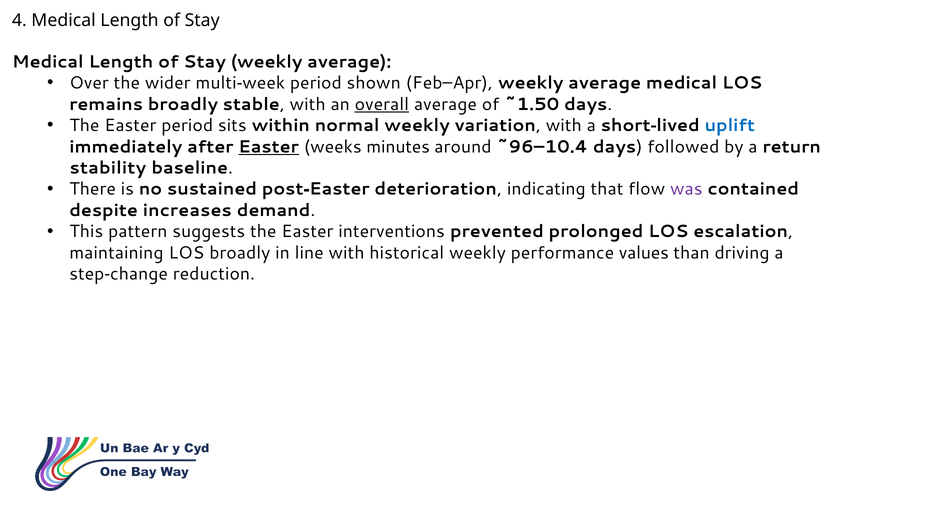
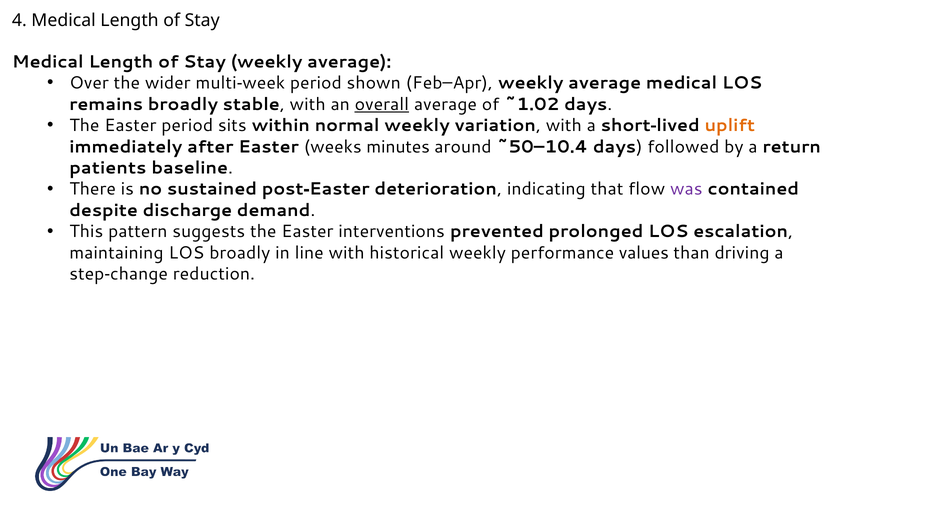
~1.50: ~1.50 -> ~1.02
uplift colour: blue -> orange
Easter at (269, 147) underline: present -> none
~96–10.4: ~96–10.4 -> ~50–10.4
stability: stability -> patients
increases: increases -> discharge
